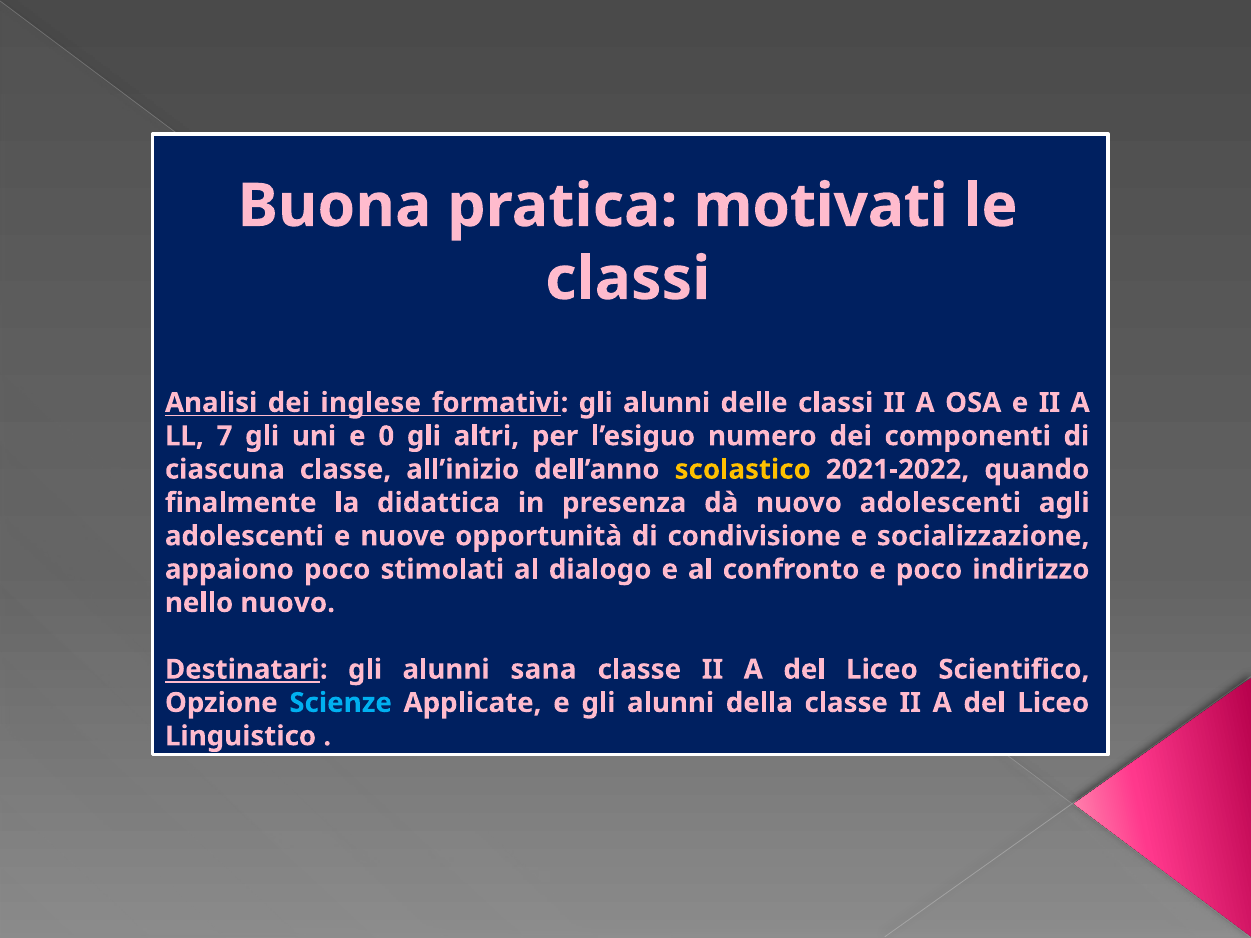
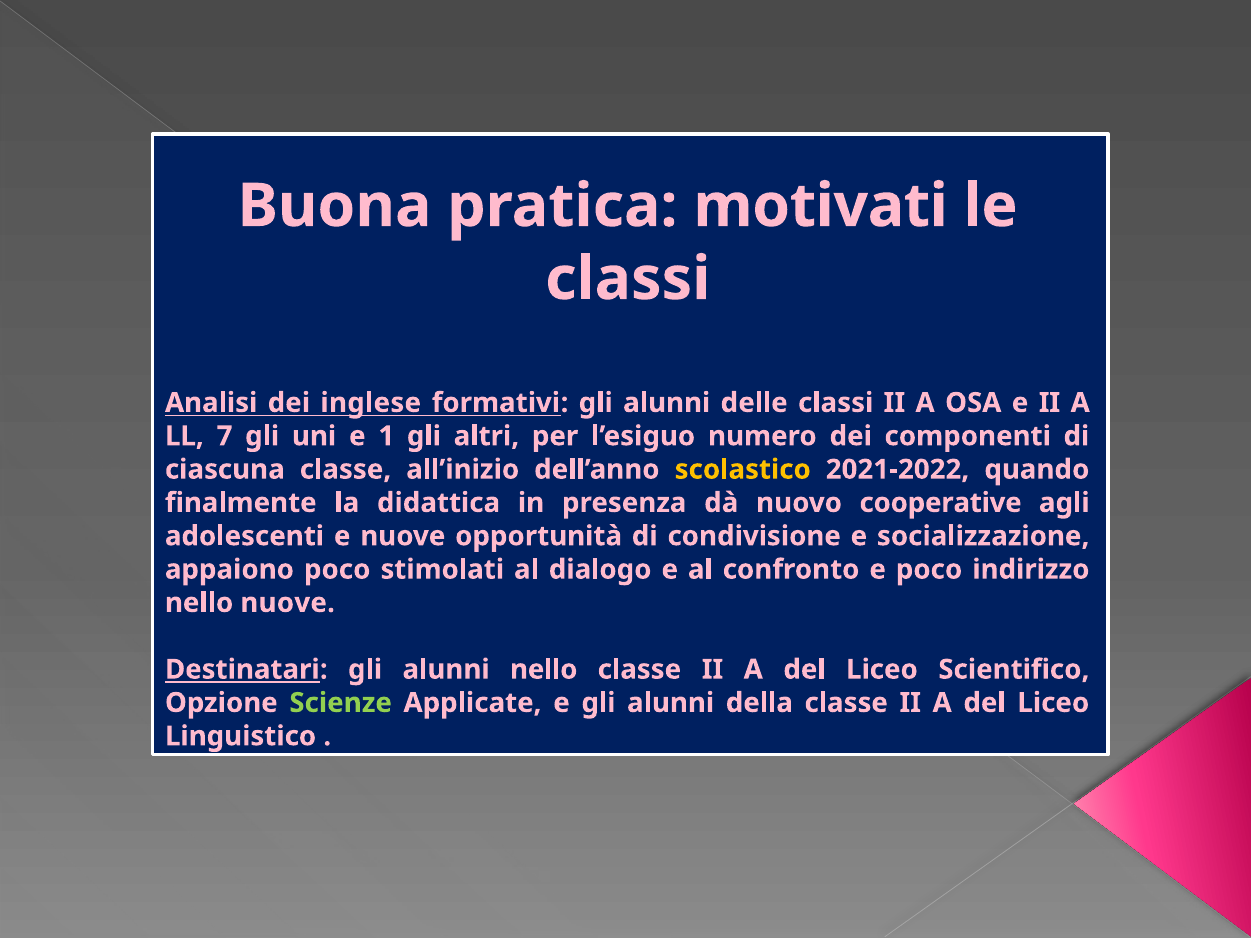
0: 0 -> 1
nuovo adolescenti: adolescenti -> cooperative
nello nuovo: nuovo -> nuove
alunni sana: sana -> nello
Scienze colour: light blue -> light green
